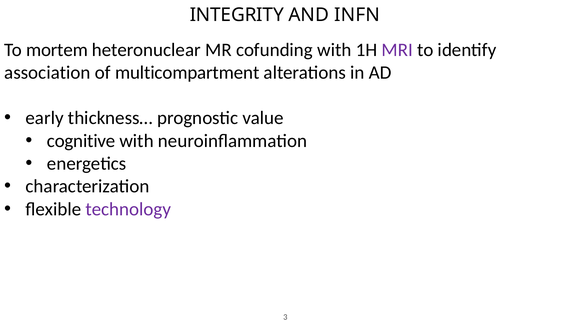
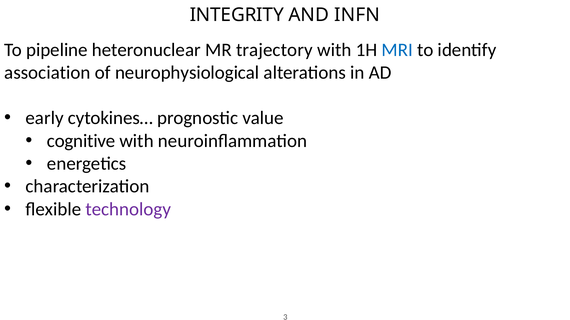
mortem: mortem -> pipeline
cofunding: cofunding -> trajectory
MRI colour: purple -> blue
multicompartment: multicompartment -> neurophysiological
thickness…: thickness… -> cytokines…
